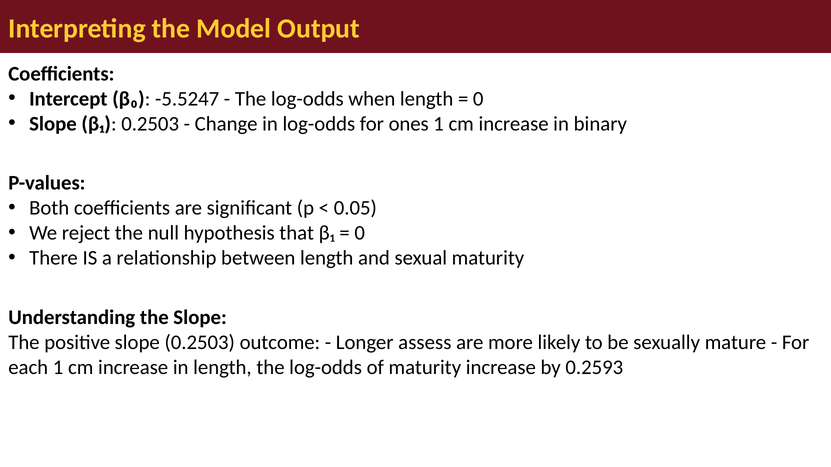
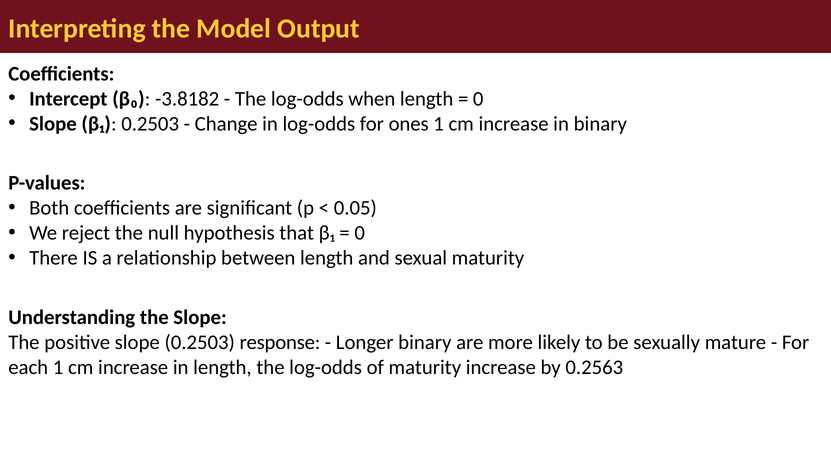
-5.5247: -5.5247 -> -3.8182
outcome: outcome -> response
Longer assess: assess -> binary
0.2593: 0.2593 -> 0.2563
